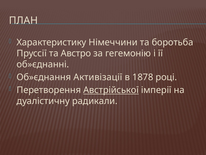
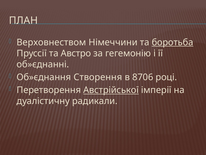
Характеристику: Характеристику -> Верховнеством
боротьба underline: none -> present
Активізації: Активізації -> Створення
1878: 1878 -> 8706
